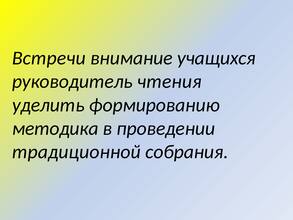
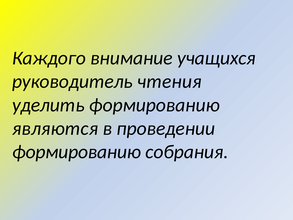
Встречи: Встречи -> Каждого
методика: методика -> являются
традиционной at (76, 152): традиционной -> формированию
